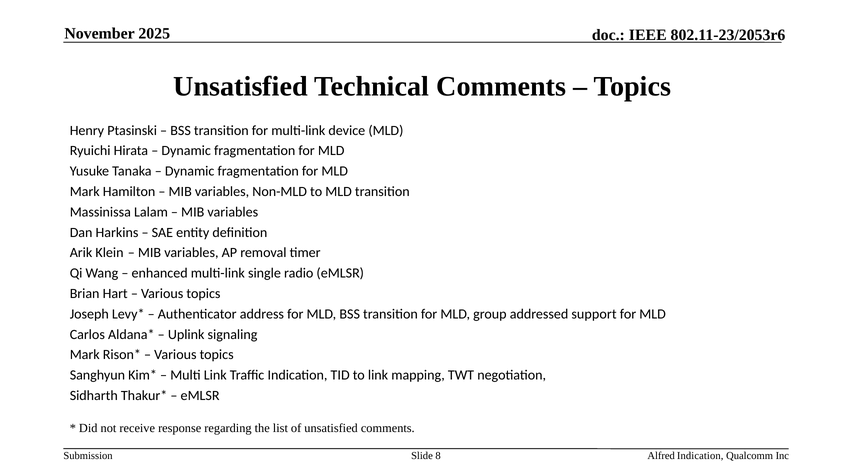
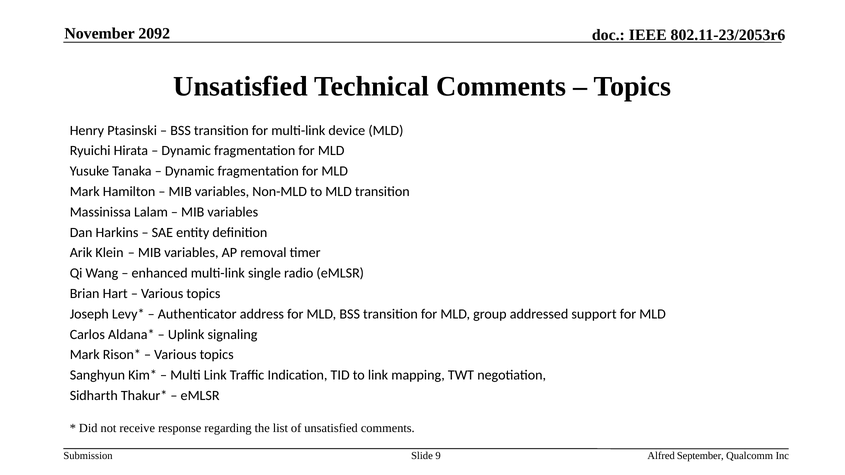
2025: 2025 -> 2092
8: 8 -> 9
Alfred Indication: Indication -> September
